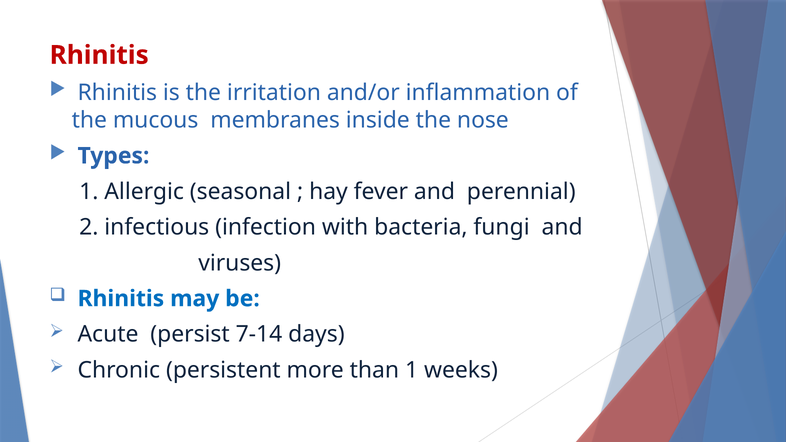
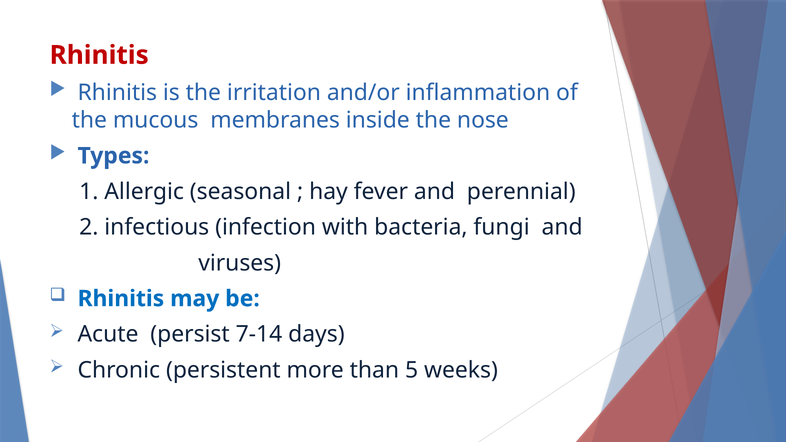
than 1: 1 -> 5
